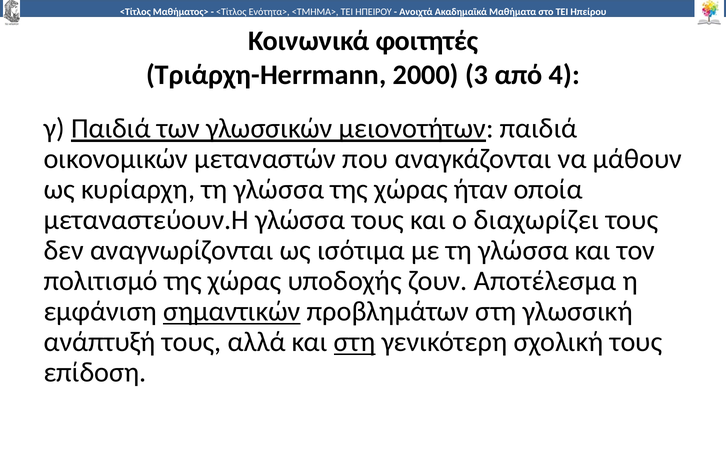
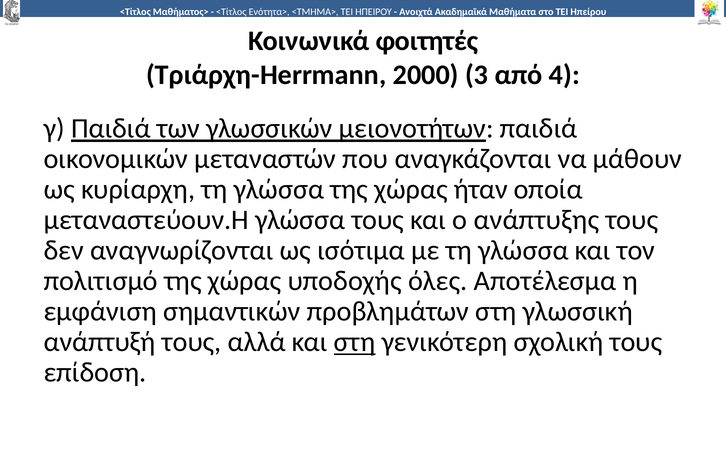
διαχωρίζει: διαχωρίζει -> ανάπτυξης
ζουν: ζουν -> όλες
σημαντικών underline: present -> none
